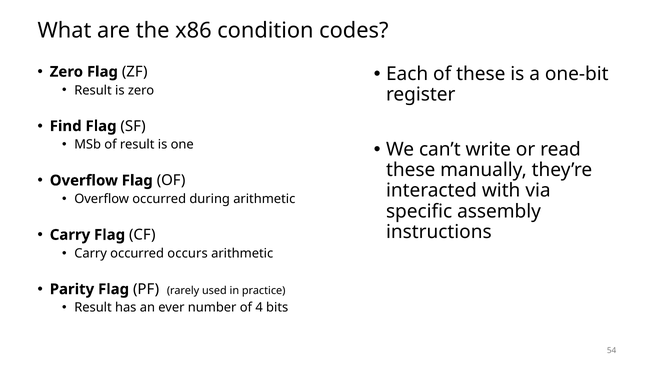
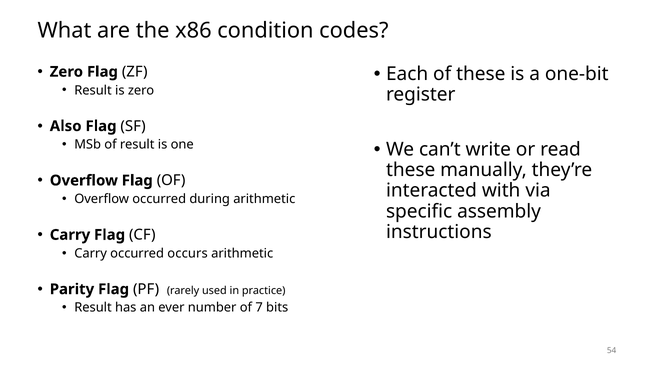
Find: Find -> Also
4: 4 -> 7
